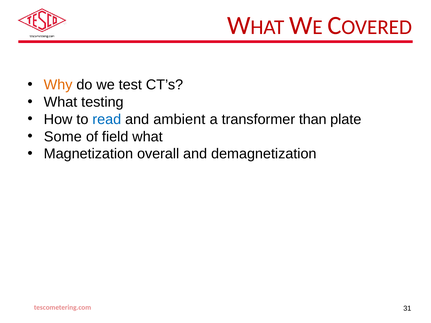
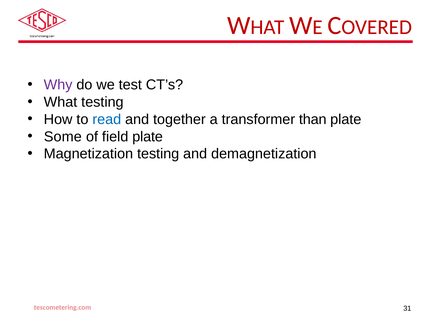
Why colour: orange -> purple
ambient: ambient -> together
field what: what -> plate
Magnetization overall: overall -> testing
